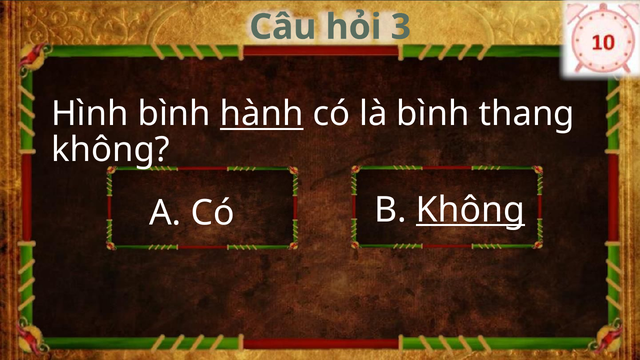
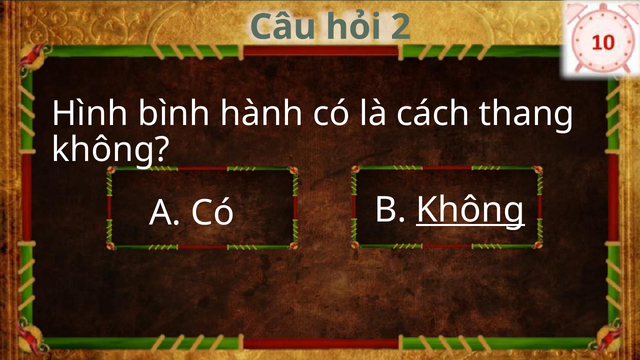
3: 3 -> 2
hành underline: present -> none
là bình: bình -> cách
